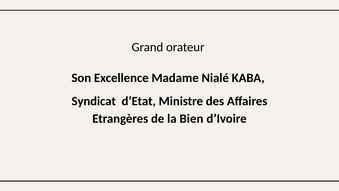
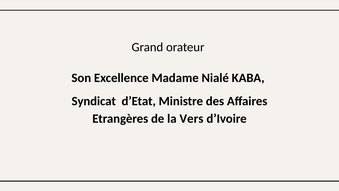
Bien: Bien -> Vers
